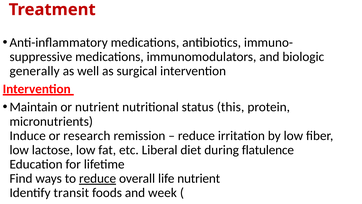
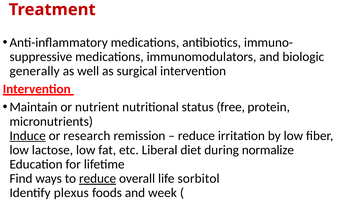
this: this -> free
Induce underline: none -> present
flatulence: flatulence -> normalize
life nutrient: nutrient -> sorbitol
transit: transit -> plexus
